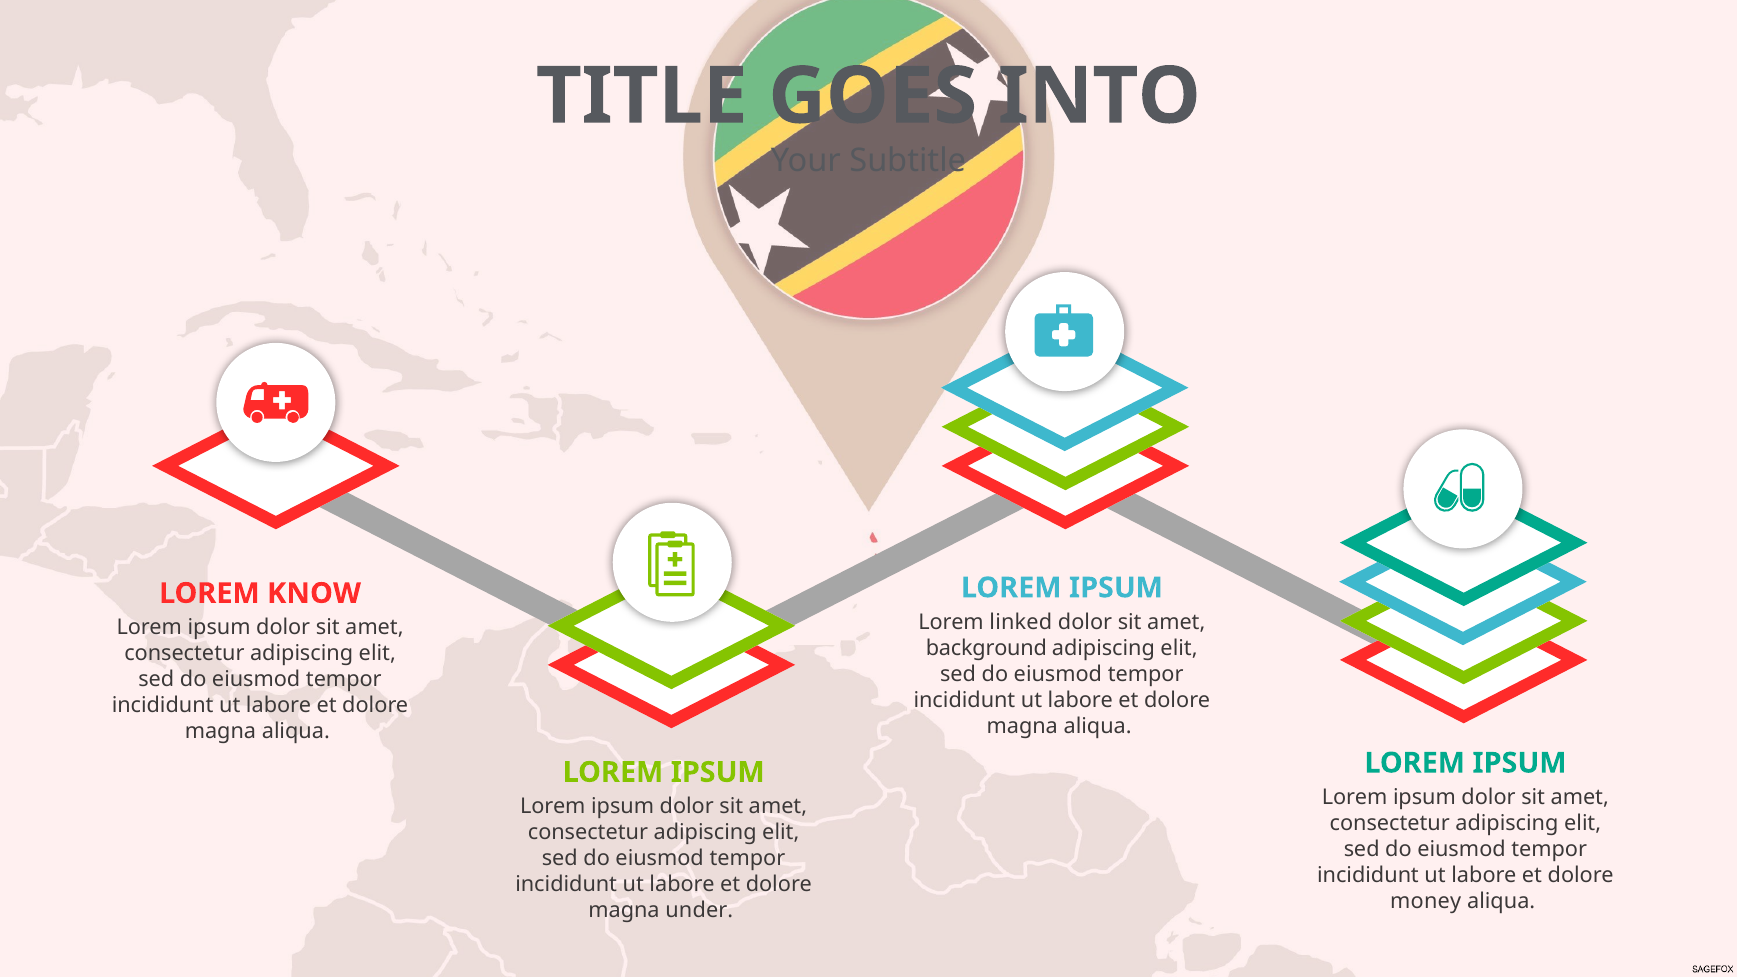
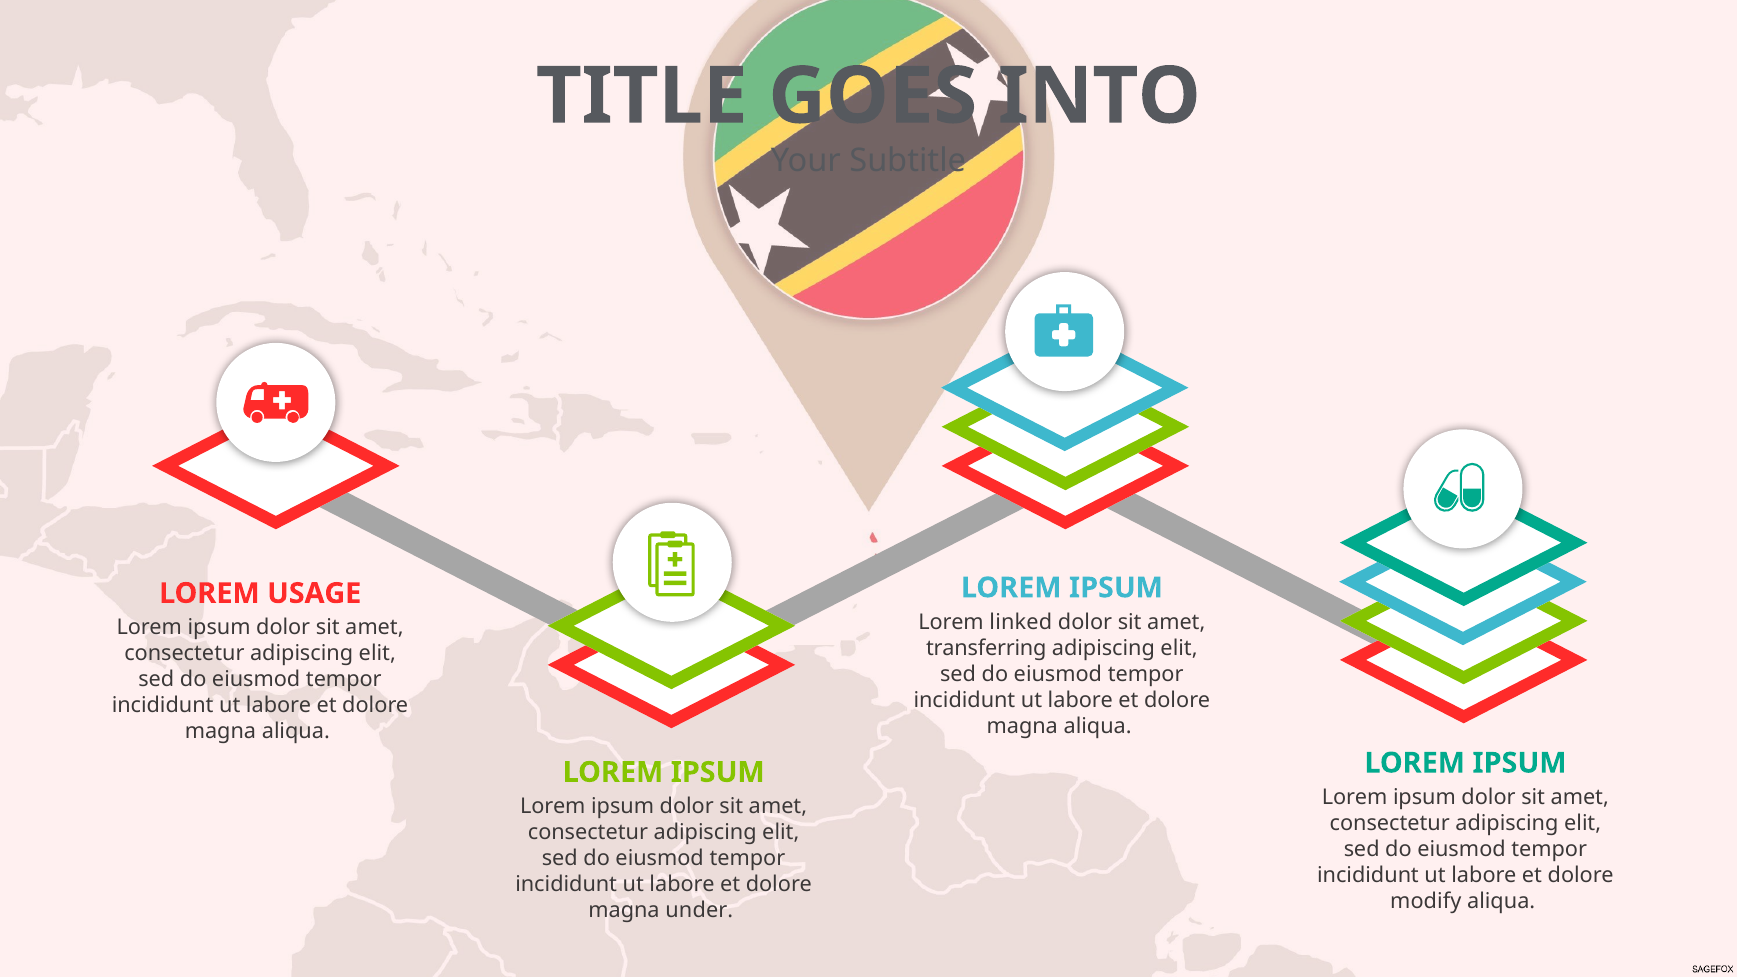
KNOW: KNOW -> USAGE
background: background -> transferring
money: money -> modify
